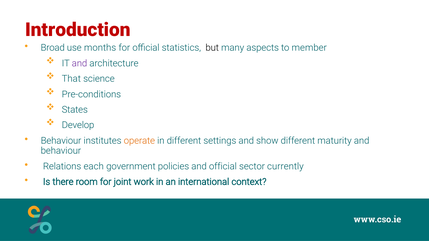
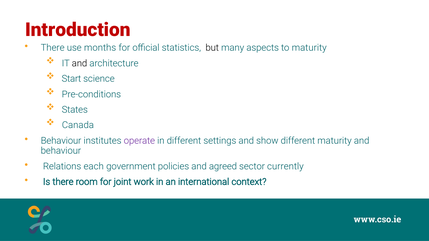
Broad at (53, 48): Broad -> There
to member: member -> maturity
and at (80, 63) colour: purple -> black
That: That -> Start
Develop: Develop -> Canada
operate colour: orange -> purple
and official: official -> agreed
